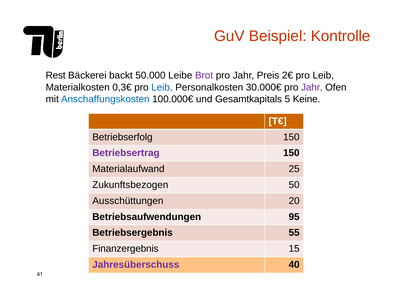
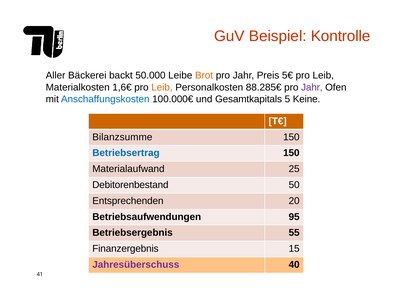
Rest: Rest -> Aller
Brot colour: purple -> orange
2€: 2€ -> 5€
0,3€: 0,3€ -> 1,6€
Leib at (162, 87) colour: blue -> orange
30.000€: 30.000€ -> 88.285€
Betriebserfolg: Betriebserfolg -> Bilanzsumme
Betriebsertrag colour: purple -> blue
Zukunftsbezogen: Zukunftsbezogen -> Debitorenbestand
Ausschüttungen: Ausschüttungen -> Entsprechenden
